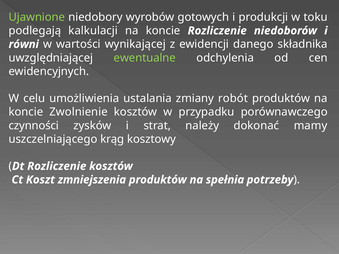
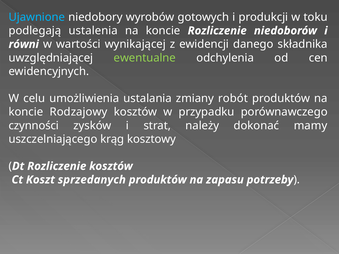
Ujawnione colour: light green -> light blue
kalkulacji: kalkulacji -> ustalenia
Zwolnienie: Zwolnienie -> Rodzajowy
zmniejszenia: zmniejszenia -> sprzedanych
spełnia: spełnia -> zapasu
